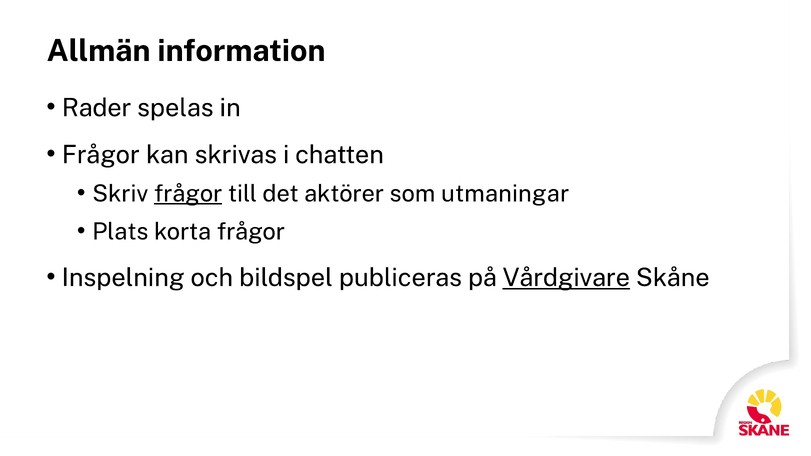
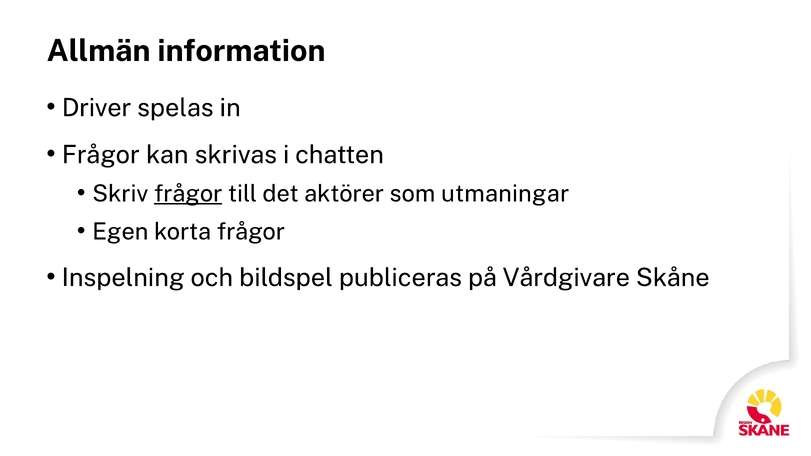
Rader: Rader -> Driver
Plats: Plats -> Egen
Vårdgivare underline: present -> none
